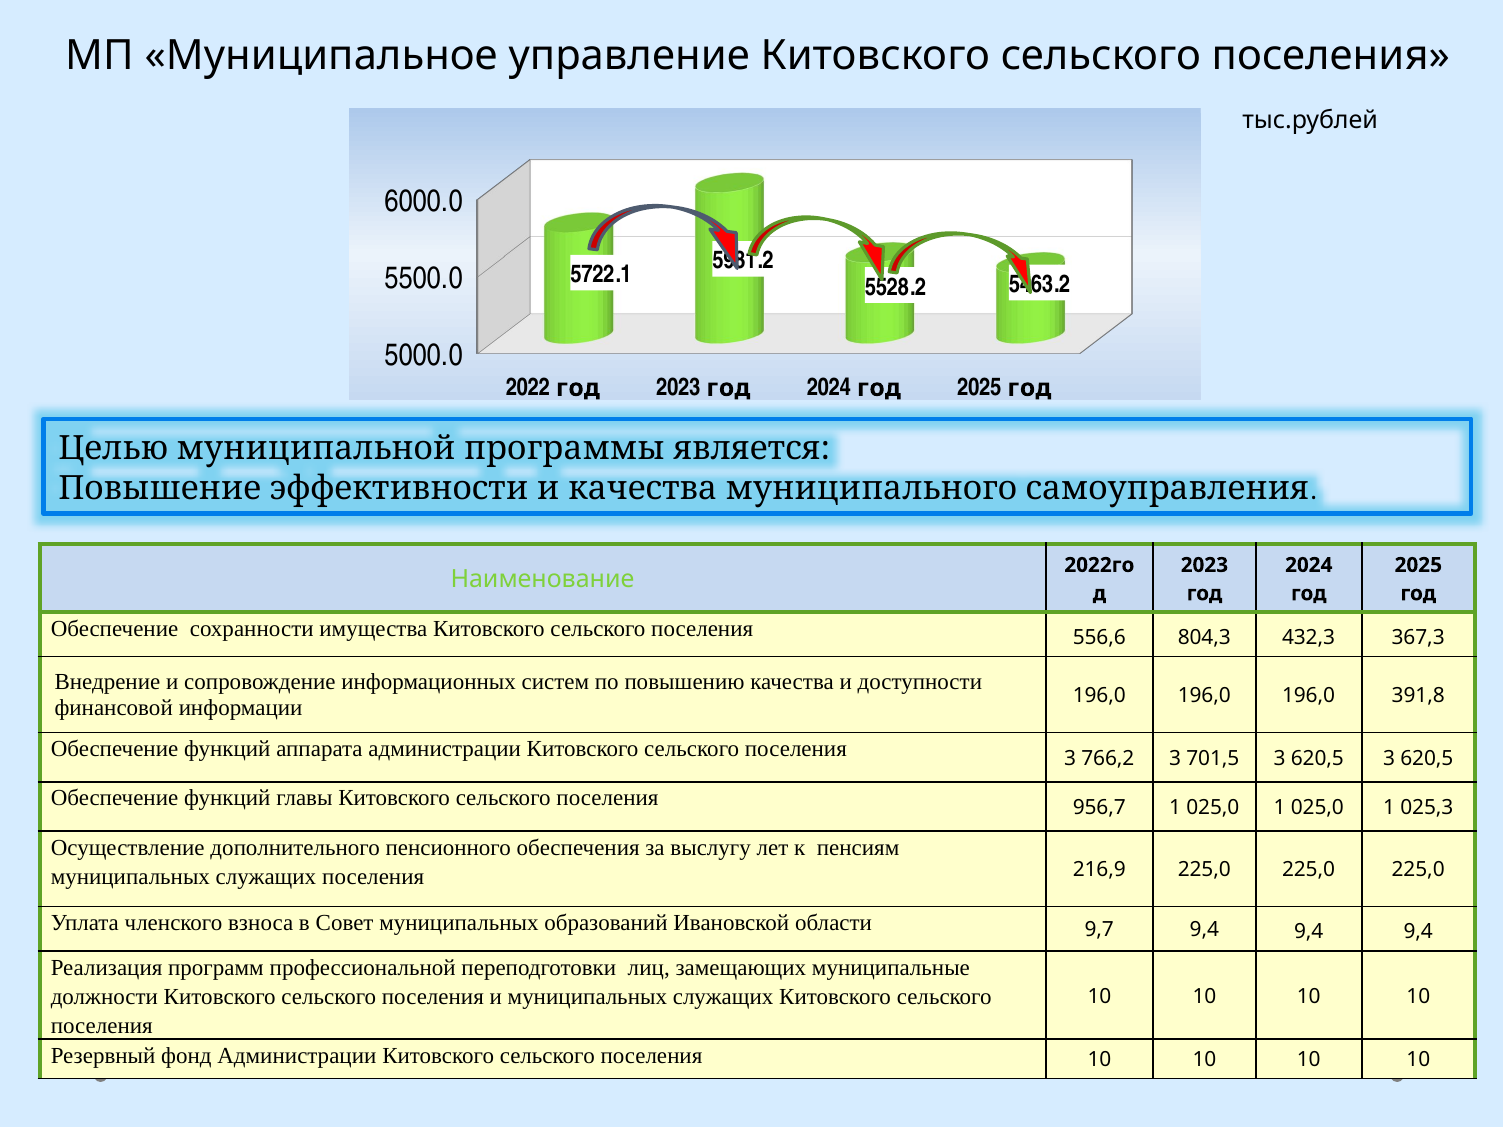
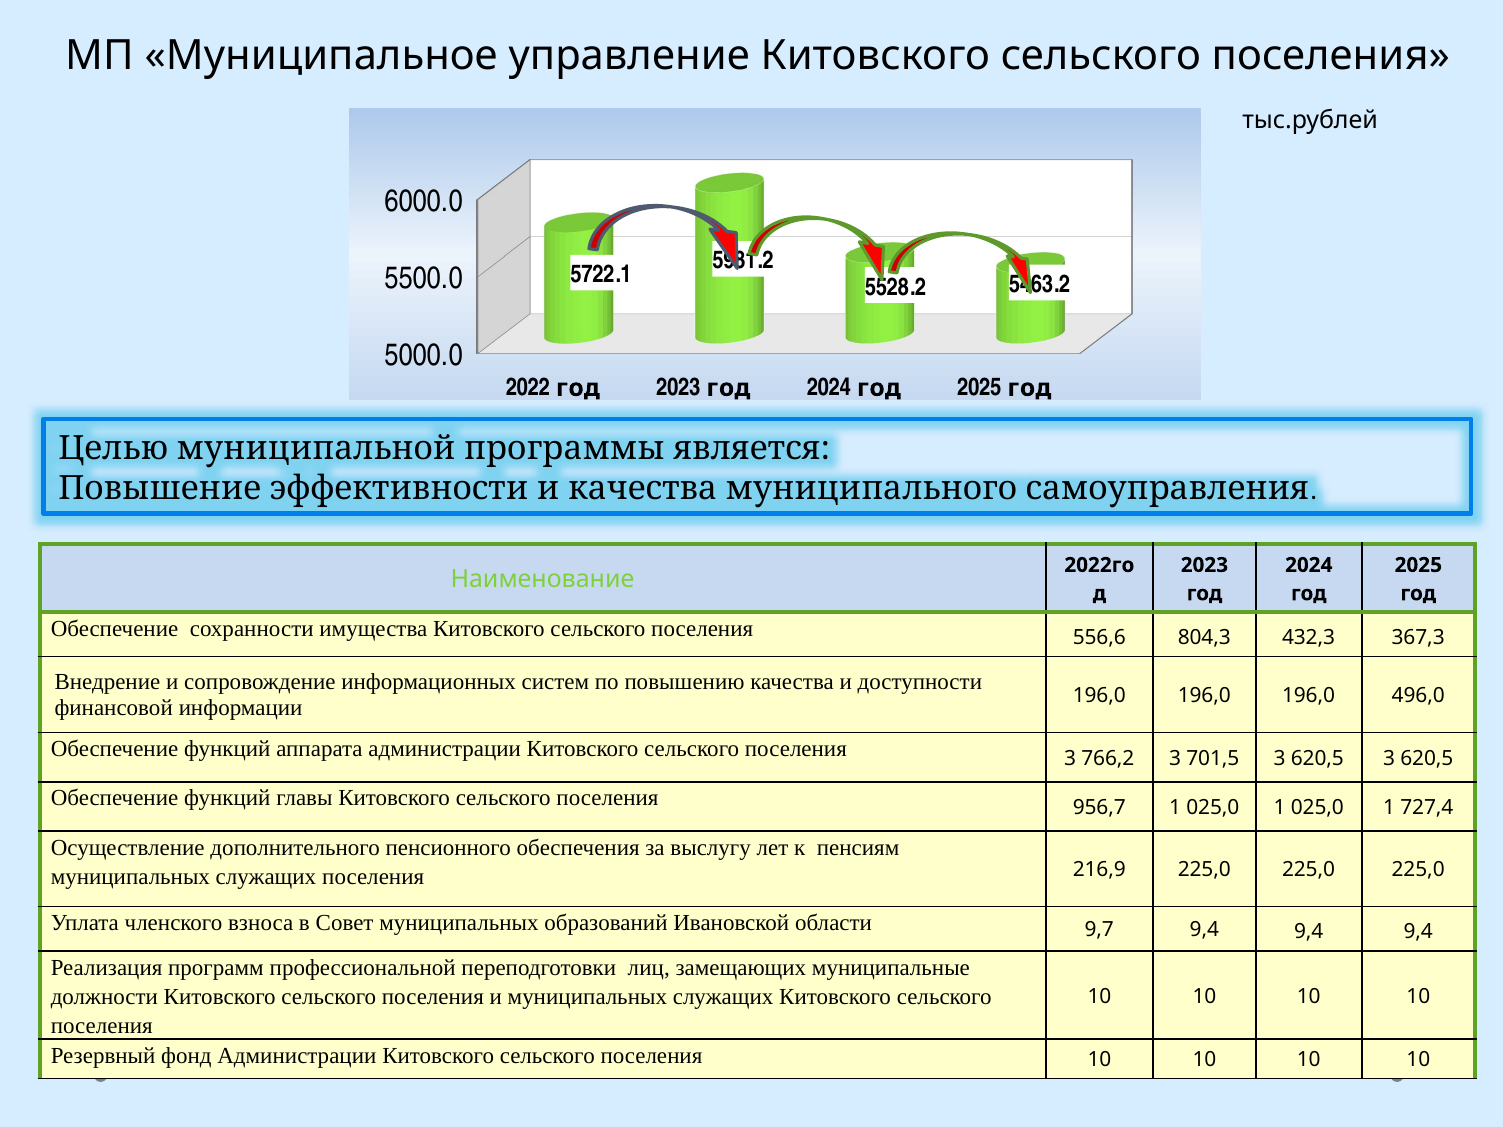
391,8: 391,8 -> 496,0
025,3: 025,3 -> 727,4
